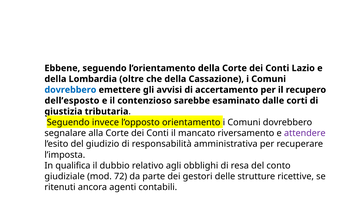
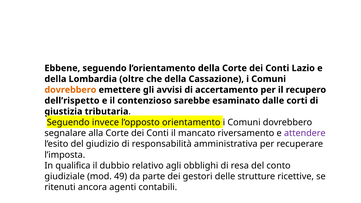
dovrebbero at (70, 90) colour: blue -> orange
dell’esposto: dell’esposto -> dell’rispetto
72: 72 -> 49
